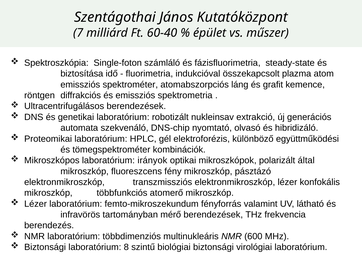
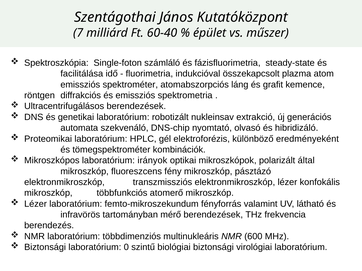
biztosítása: biztosítása -> facilitálása
együttműködési: együttműködési -> eredményeként
8: 8 -> 0
